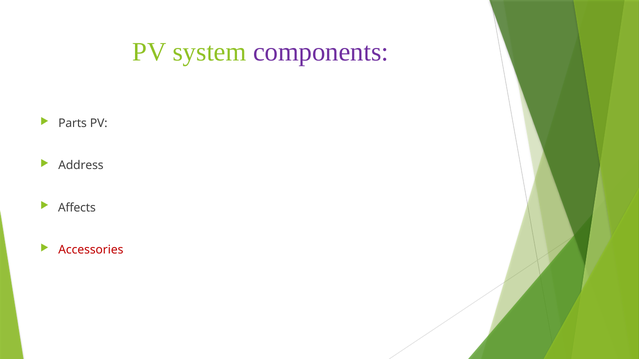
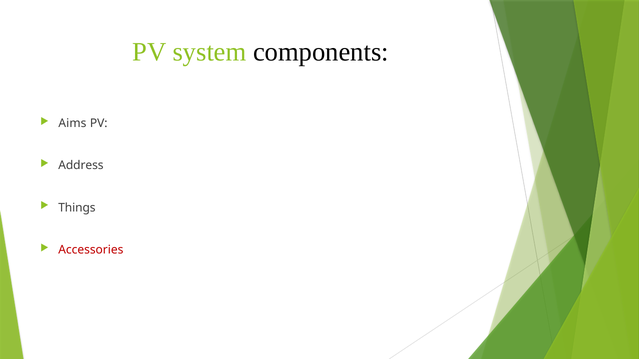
components colour: purple -> black
Parts: Parts -> Aims
Affects: Affects -> Things
